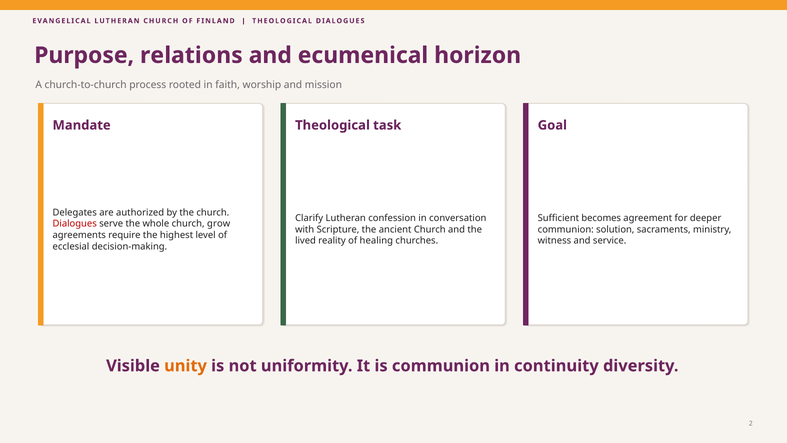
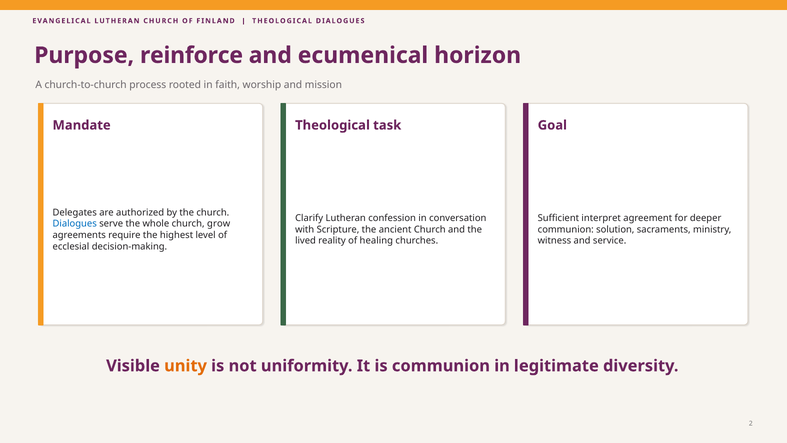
relations: relations -> reinforce
becomes: becomes -> interpret
Dialogues at (75, 224) colour: red -> blue
continuity: continuity -> legitimate
